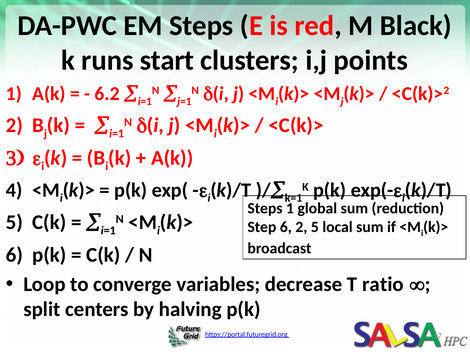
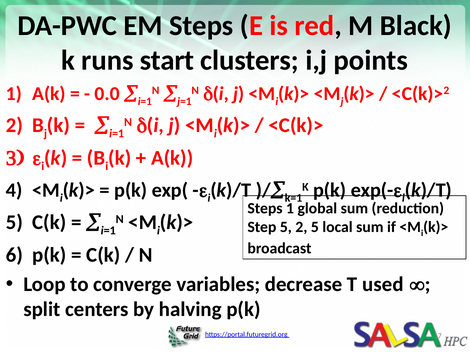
6.2: 6.2 -> 0.0
Step 6: 6 -> 5
ratio: ratio -> used
